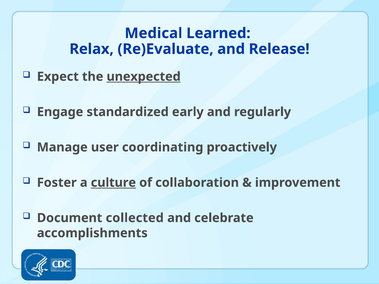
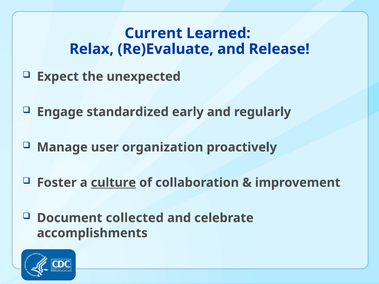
Medical: Medical -> Current
unexpected underline: present -> none
coordinating: coordinating -> organization
